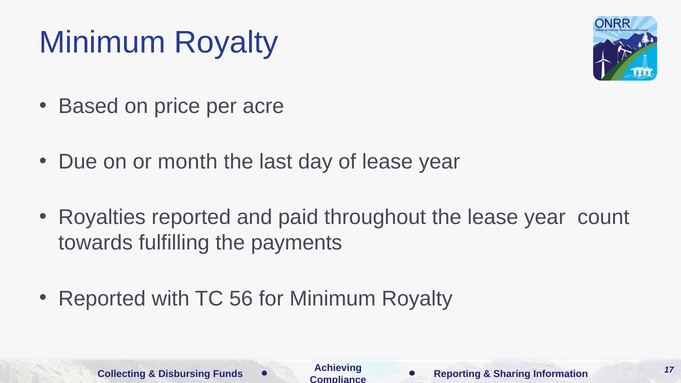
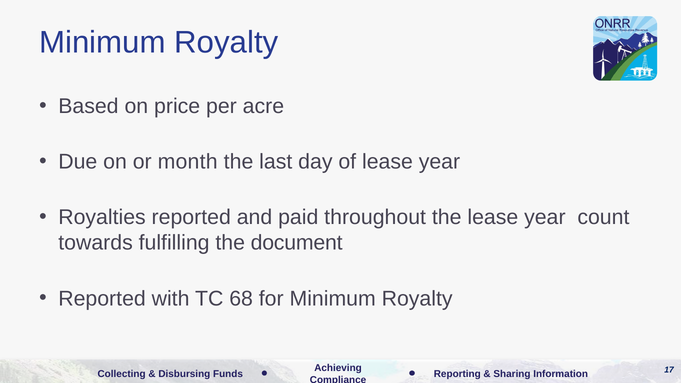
payments: payments -> document
56: 56 -> 68
